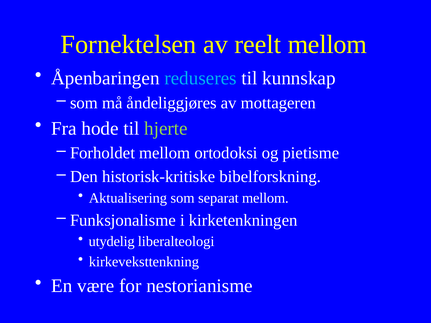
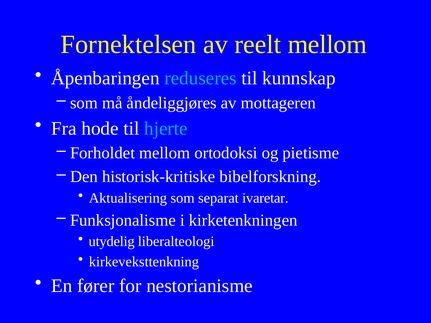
hjerte colour: light green -> light blue
separat mellom: mellom -> ivaretar
være: være -> fører
